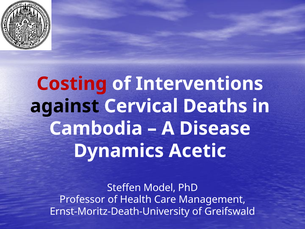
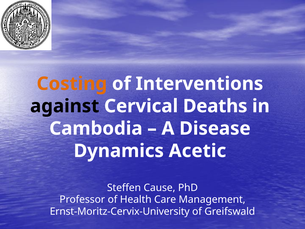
Costing colour: red -> orange
Model: Model -> Cause
Ernst-Moritz-Death-University: Ernst-Moritz-Death-University -> Ernst-Moritz-Cervix-University
